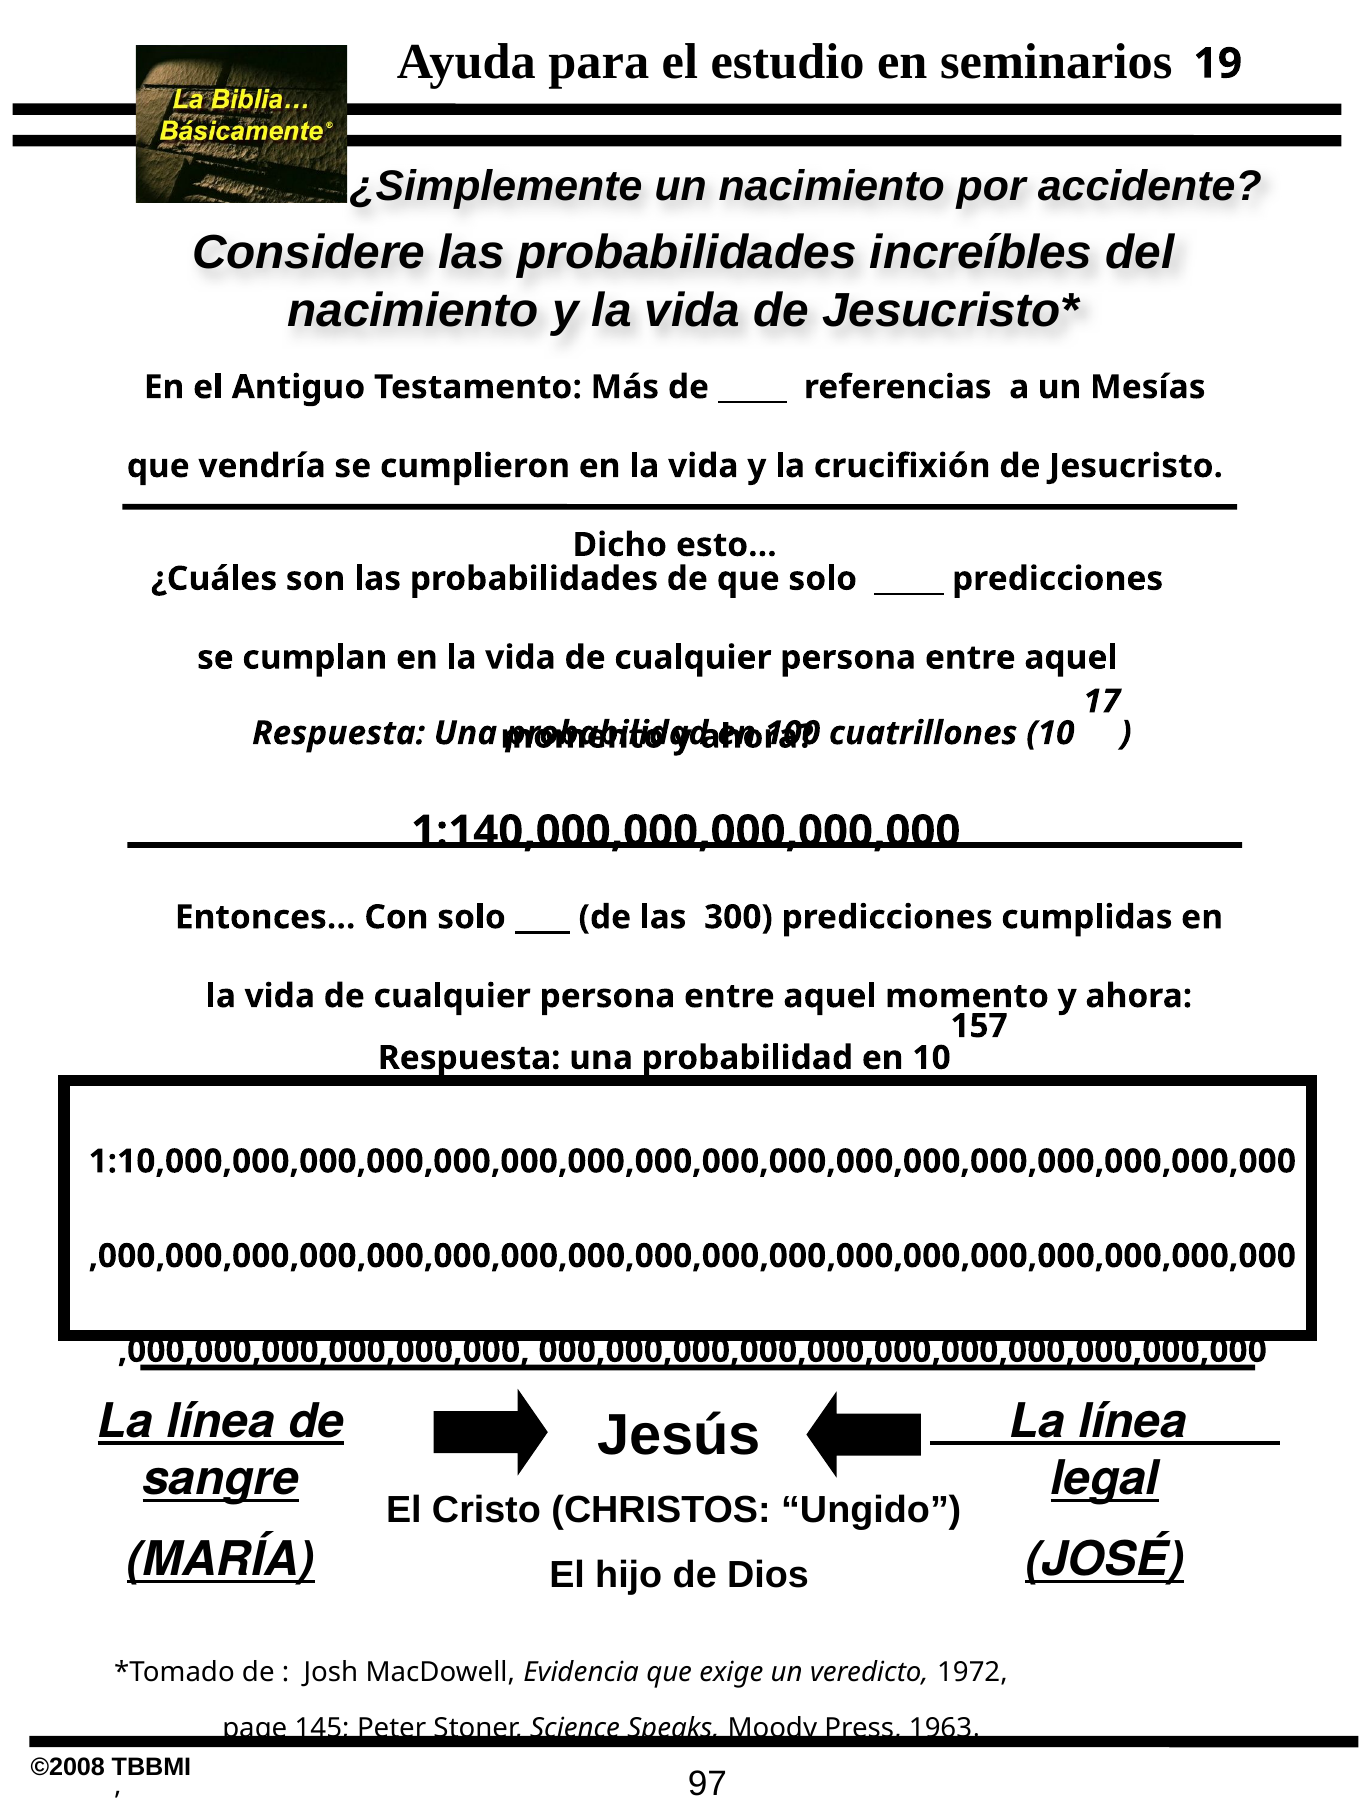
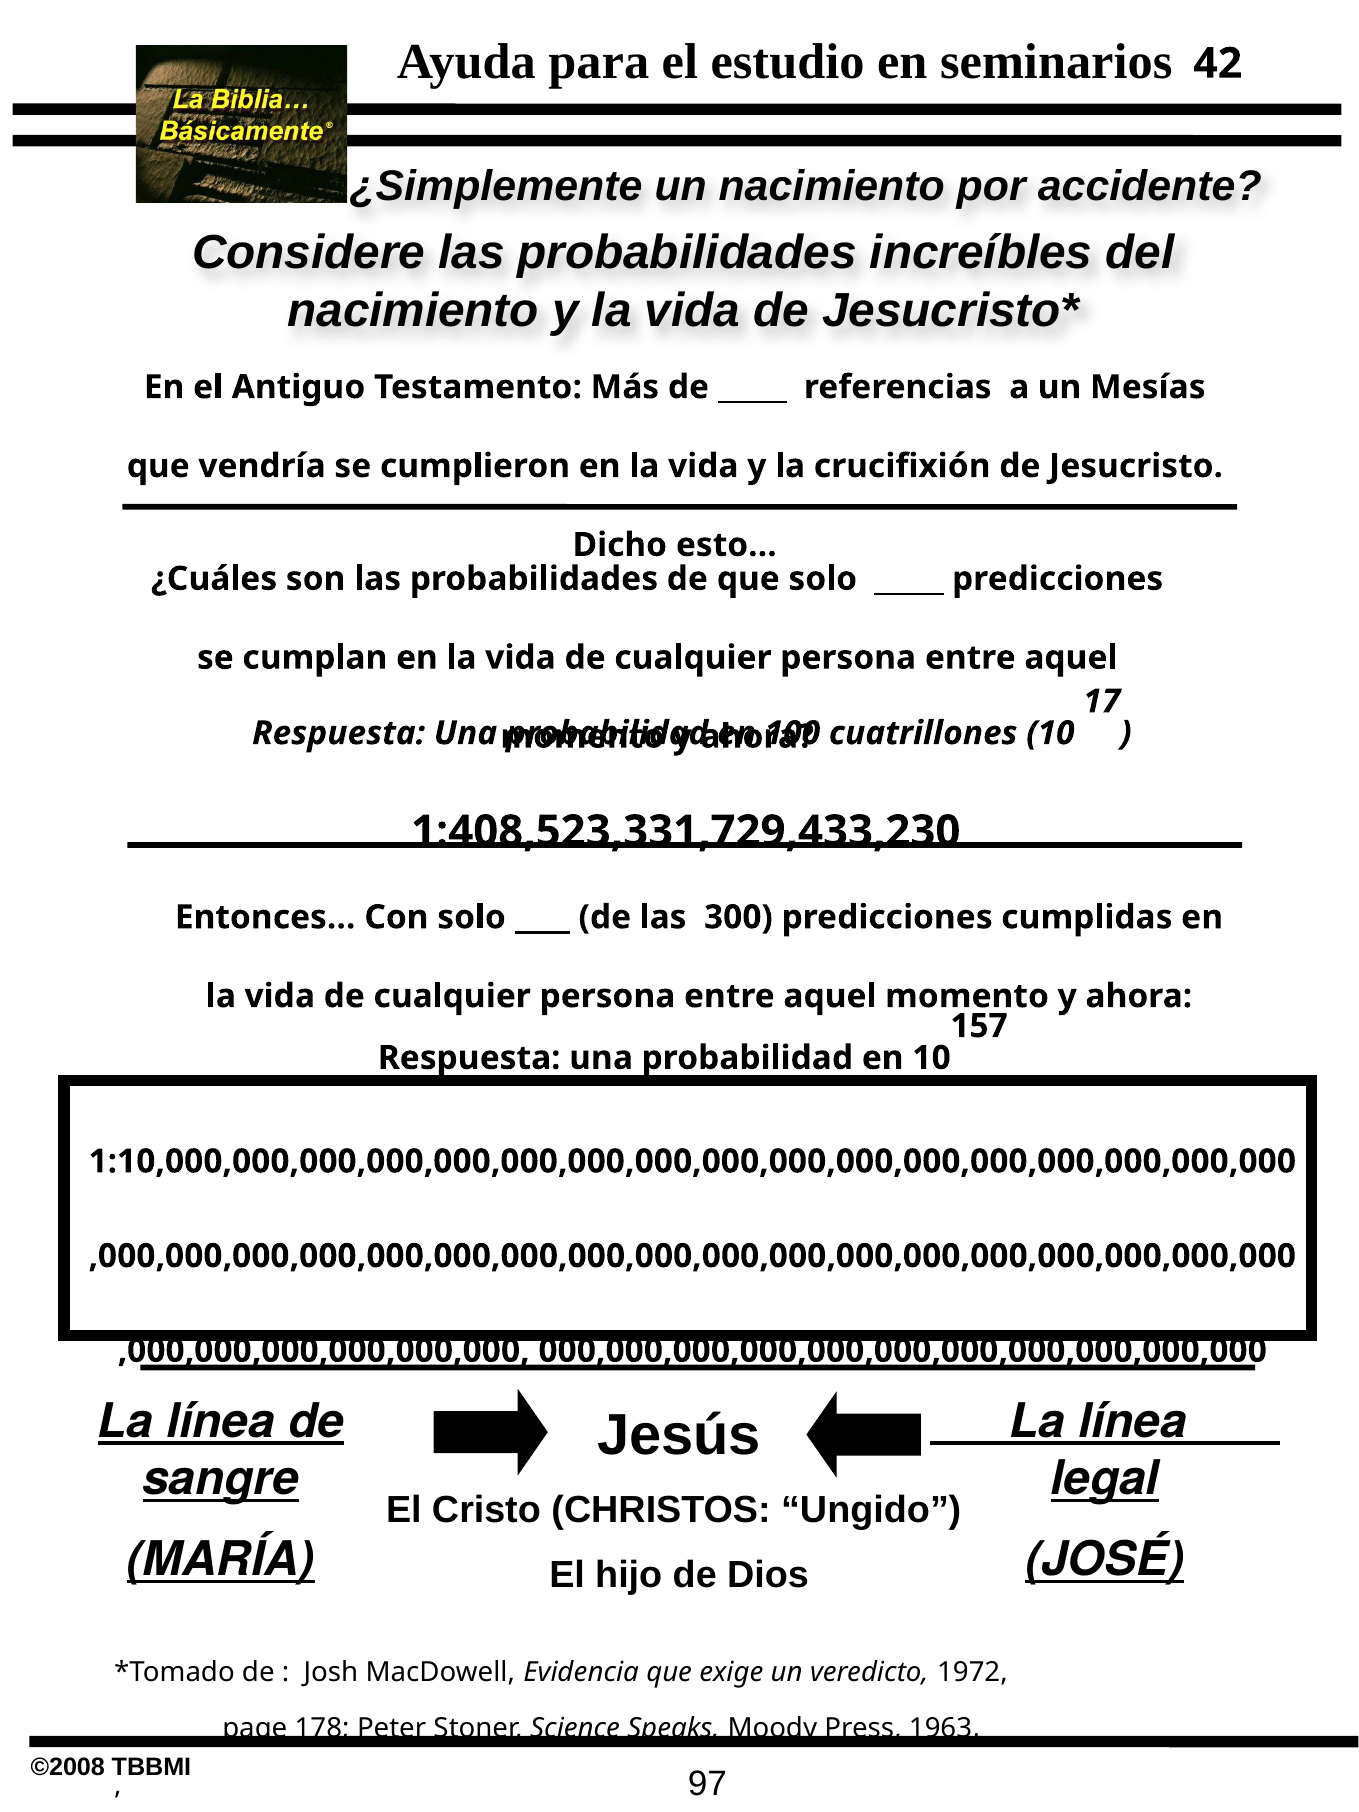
19: 19 -> 42
1:140,000,000,000,000,000: 1:140,000,000,000,000,000 -> 1:408,523,331,729,433,230
145: 145 -> 178
